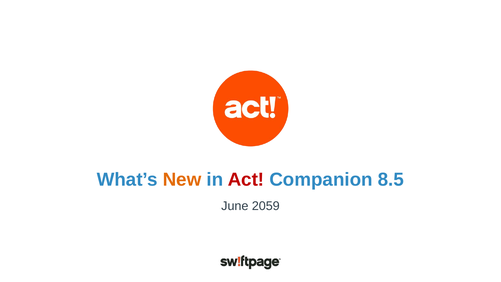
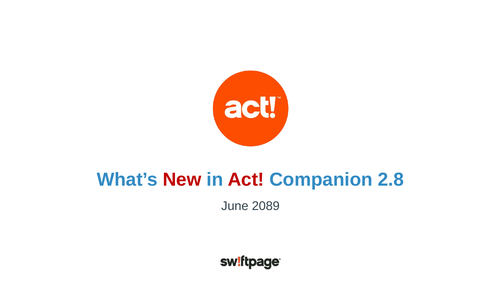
New colour: orange -> red
8.5: 8.5 -> 2.8
2059: 2059 -> 2089
